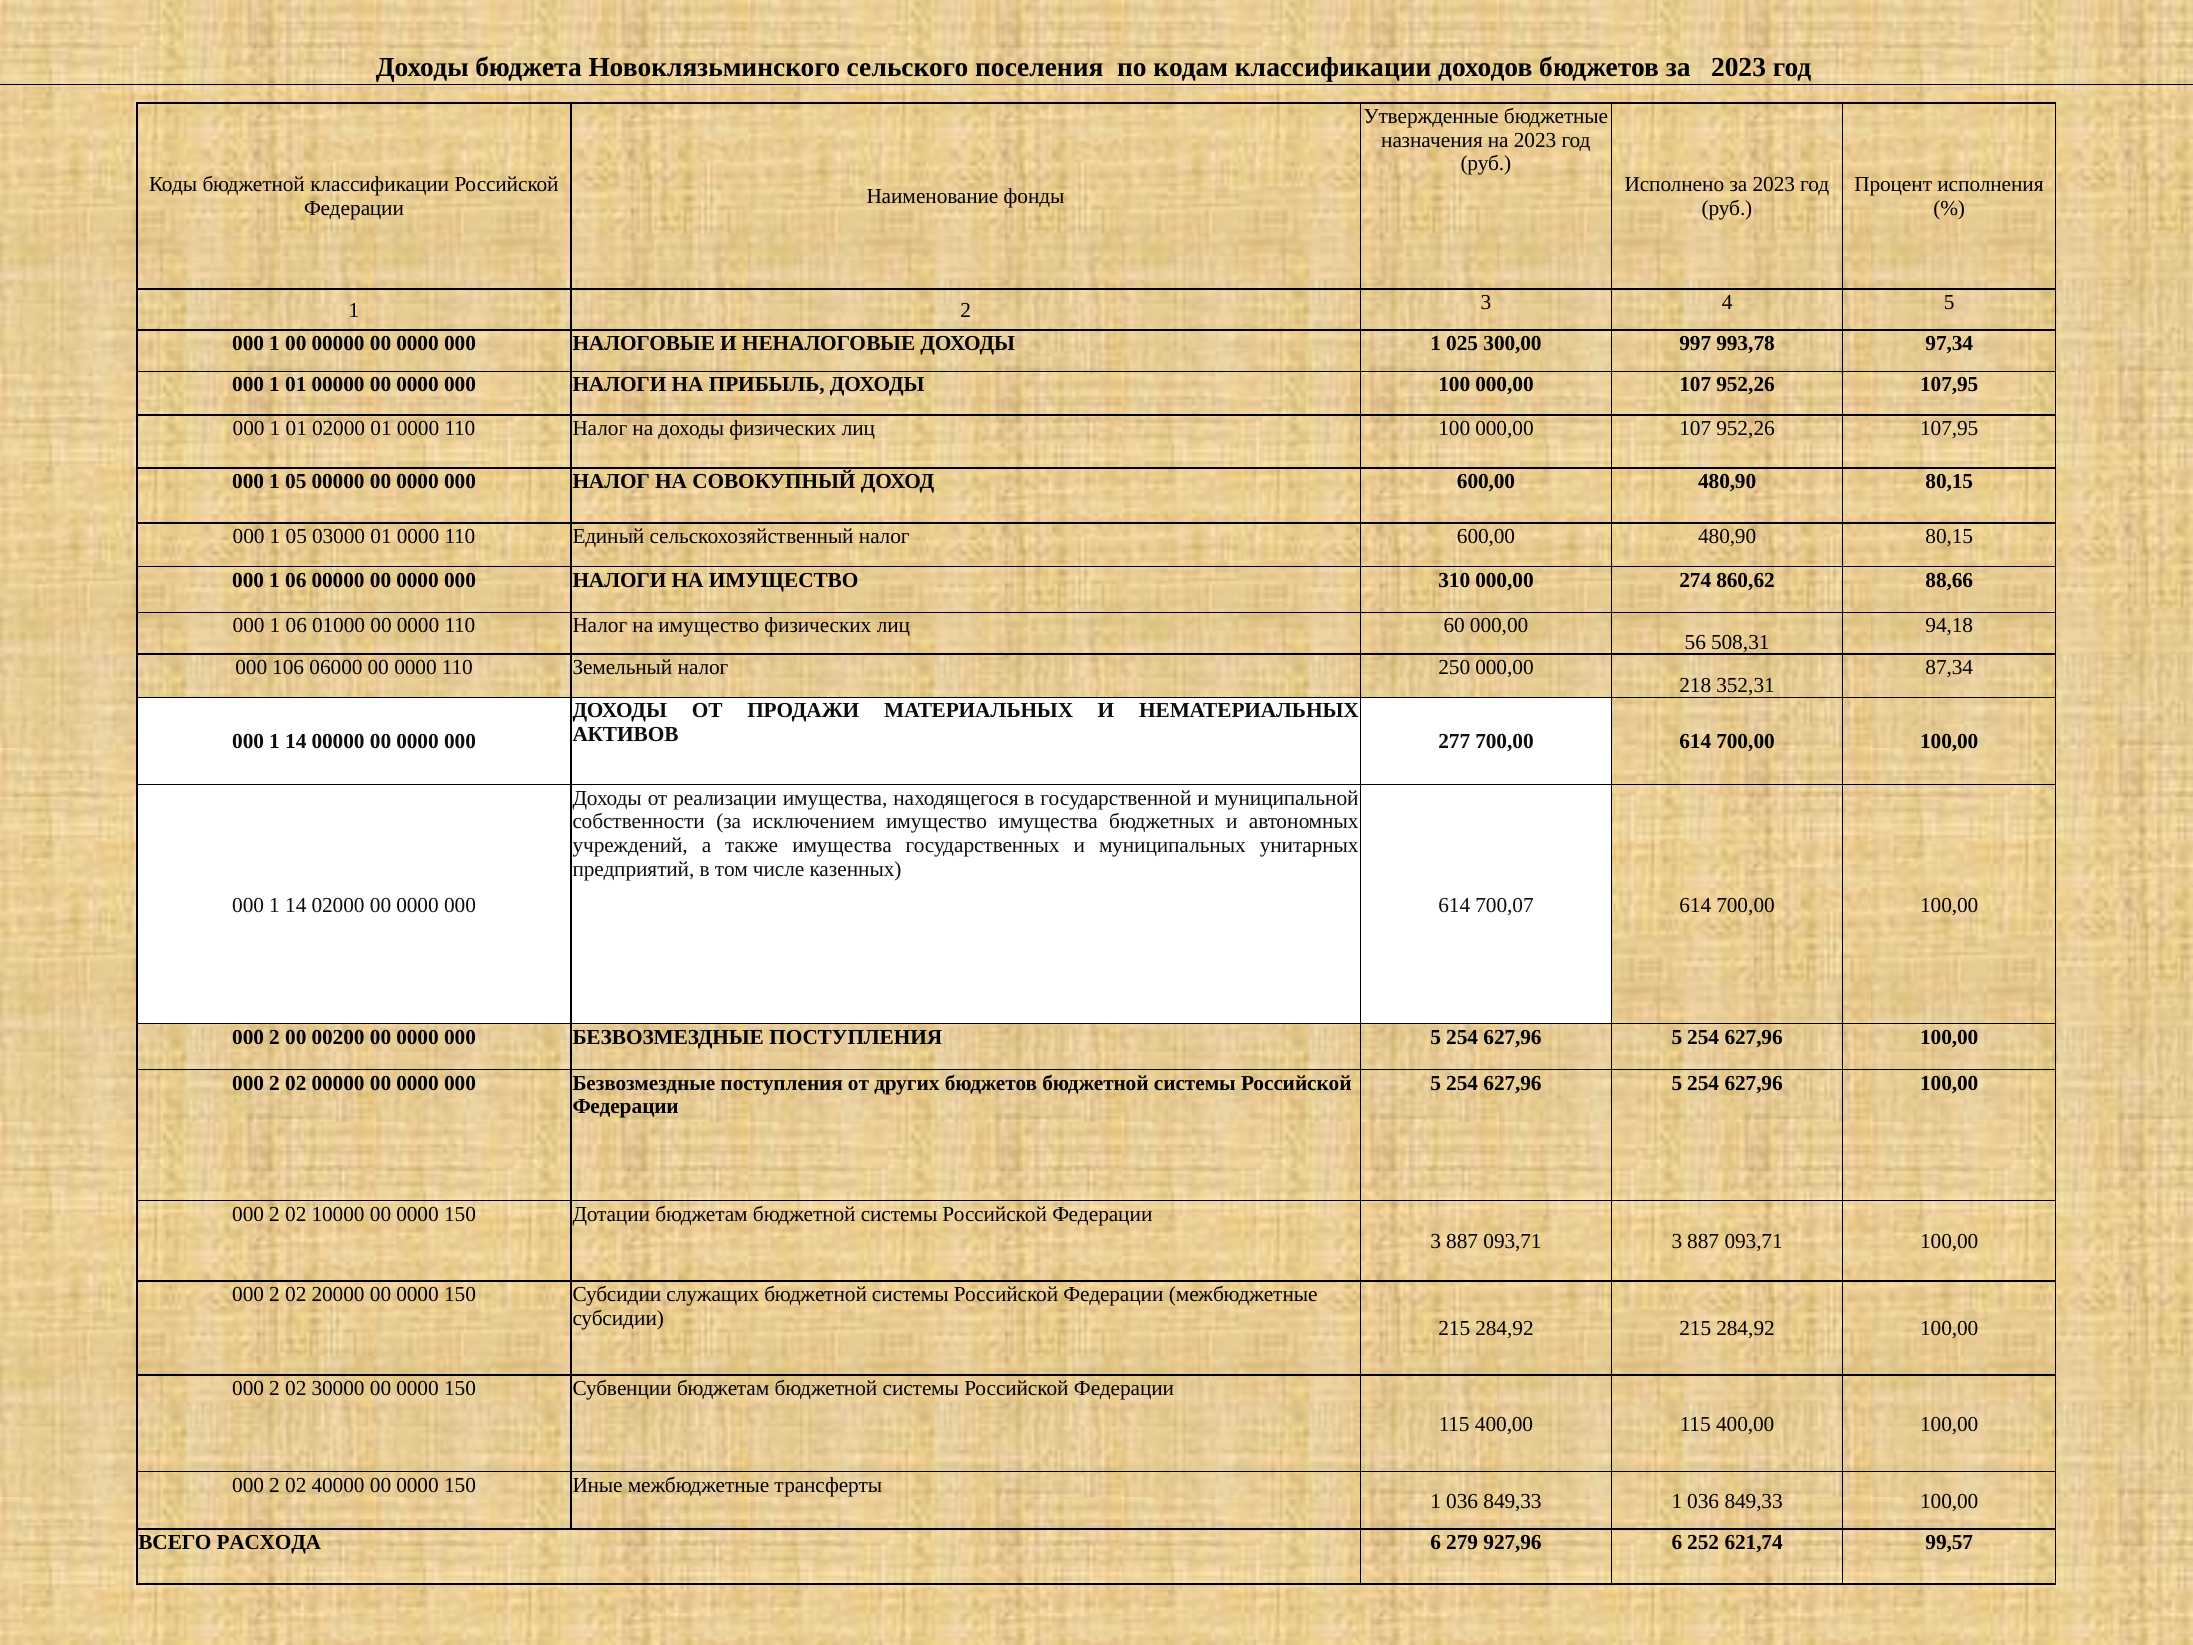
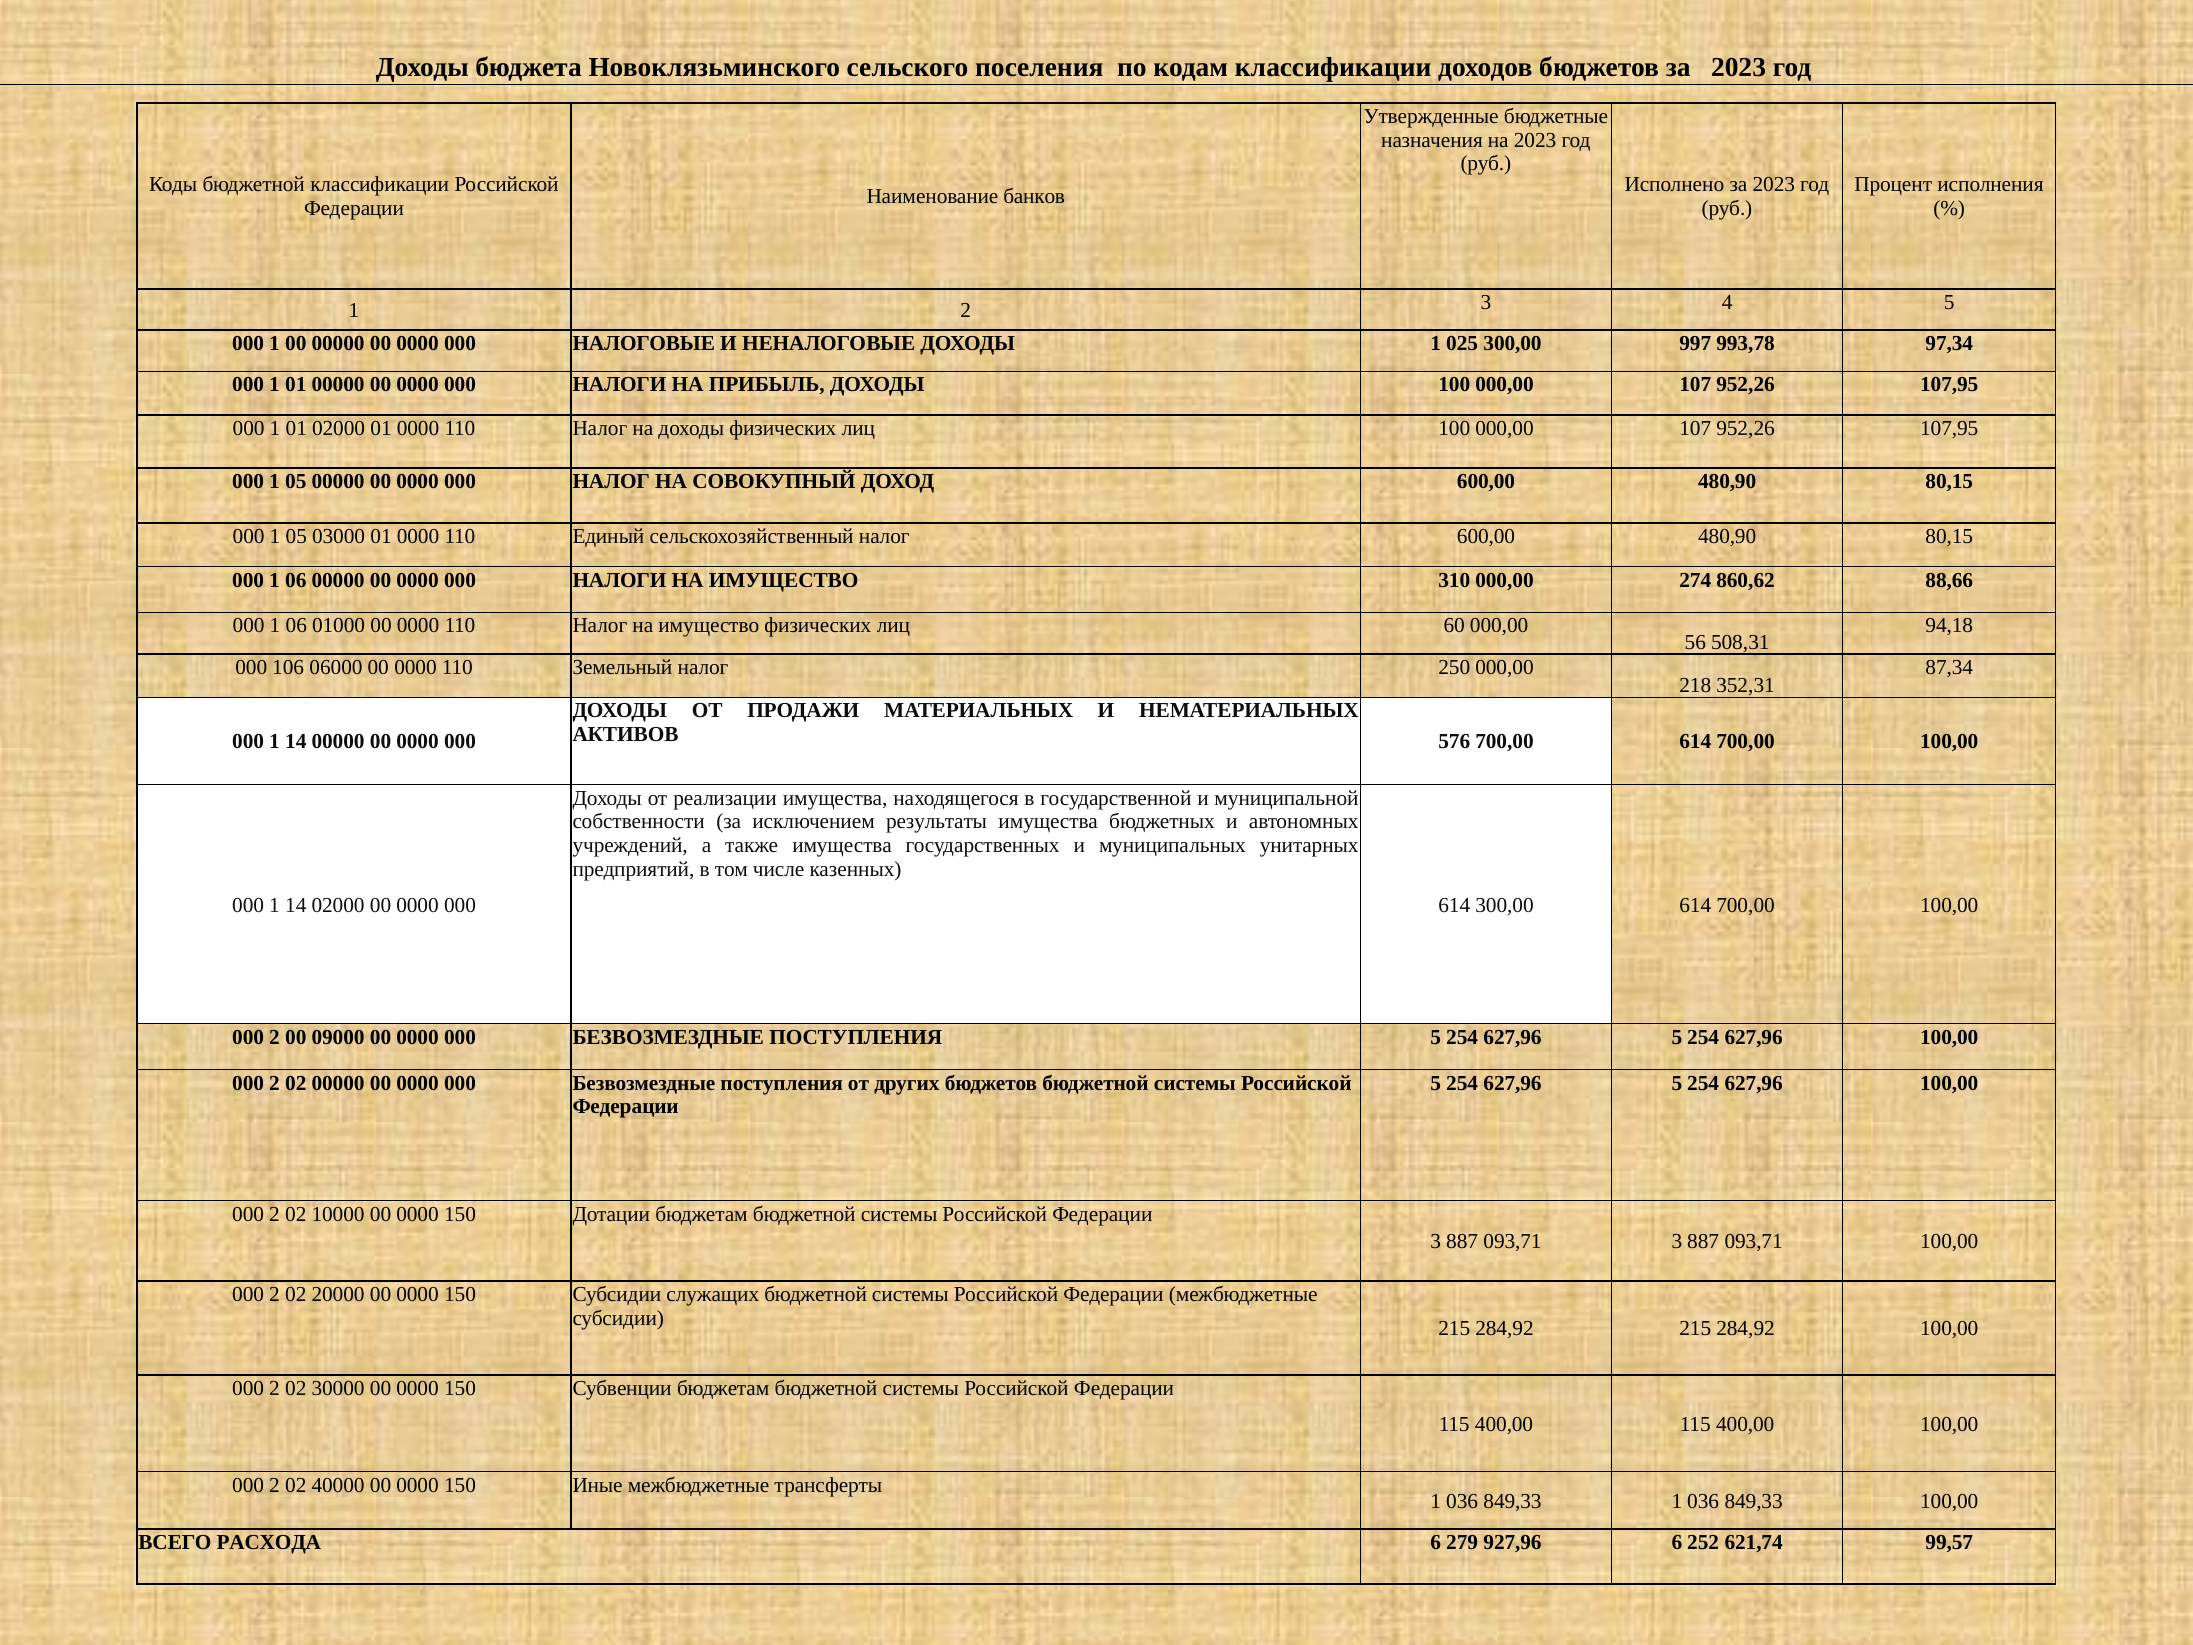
фонды: фонды -> банков
277: 277 -> 576
исключением имущество: имущество -> результаты
614 700,07: 700,07 -> 300,00
00200: 00200 -> 09000
